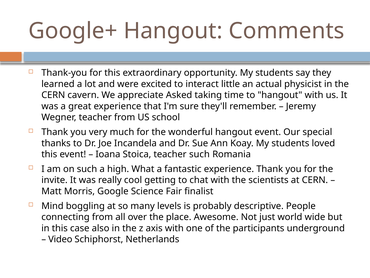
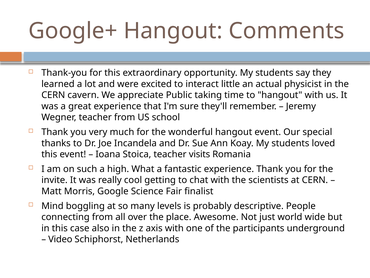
Asked: Asked -> Public
teacher such: such -> visits
